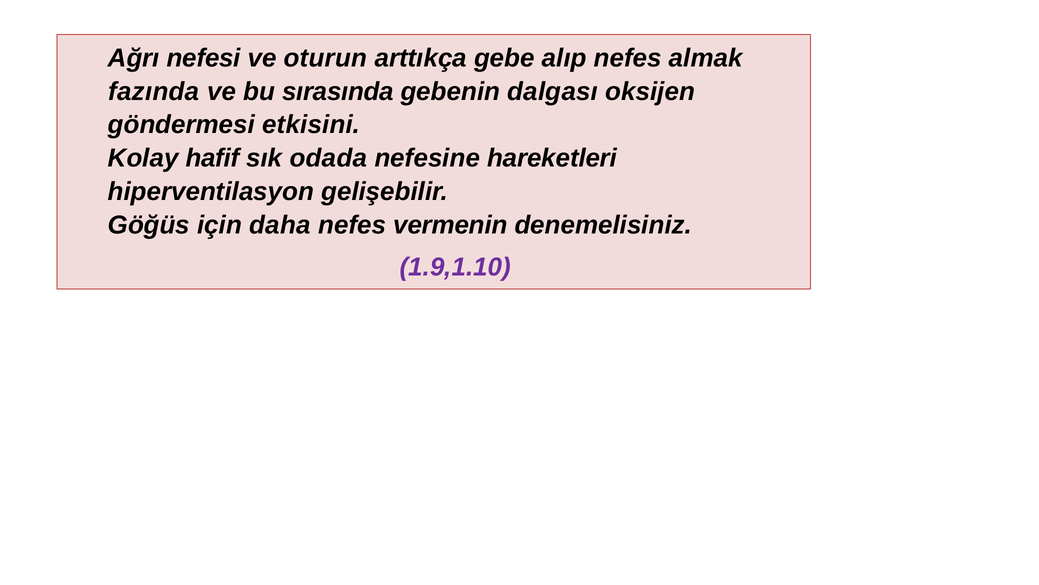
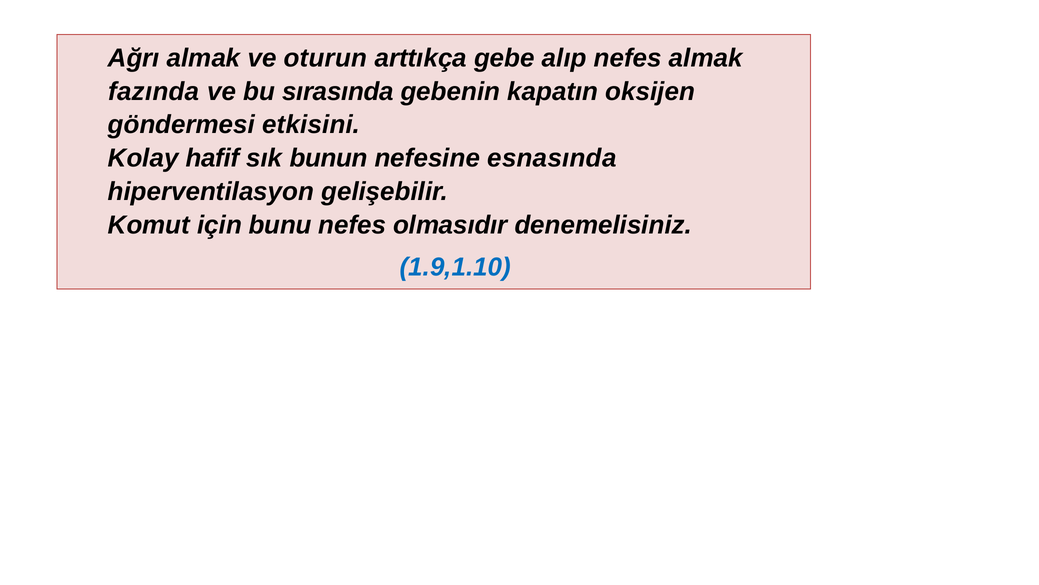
Ağrı nefesi: nefesi -> almak
dalgası: dalgası -> kapatın
odada: odada -> bunun
hareketleri: hareketleri -> esnasında
Göğüs: Göğüs -> Komut
daha: daha -> bunu
vermenin: vermenin -> olmasıdır
1.9,1.10 colour: purple -> blue
